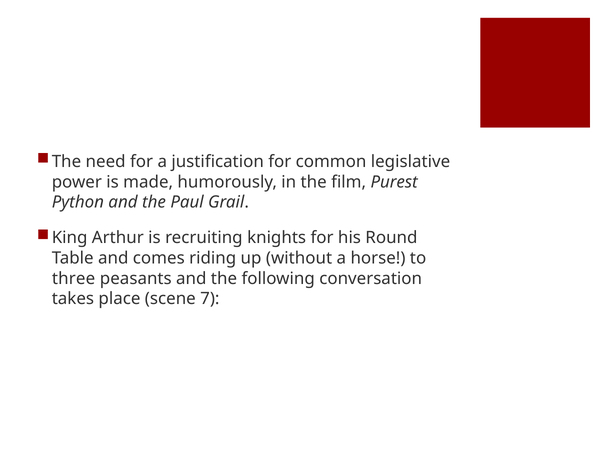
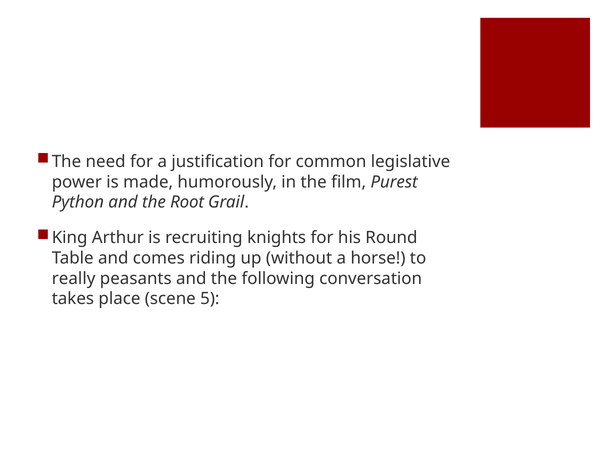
Paul: Paul -> Root
three: three -> really
7: 7 -> 5
